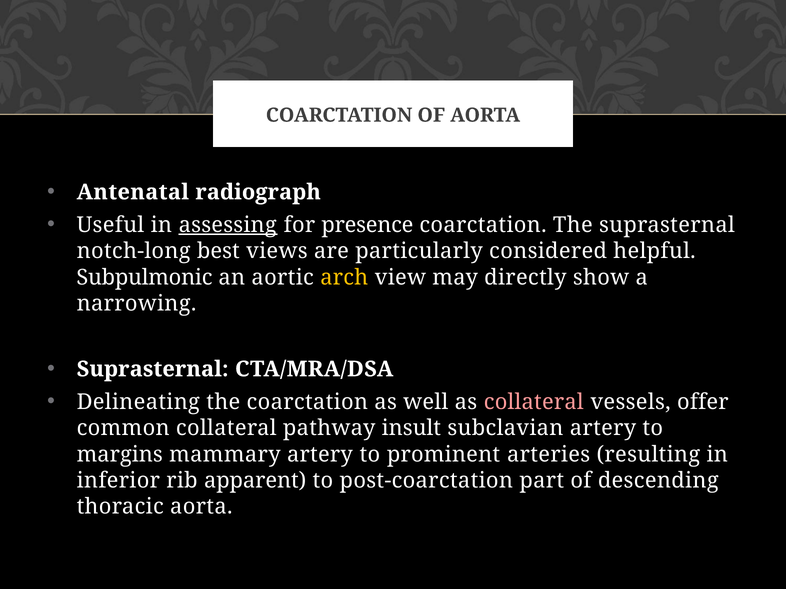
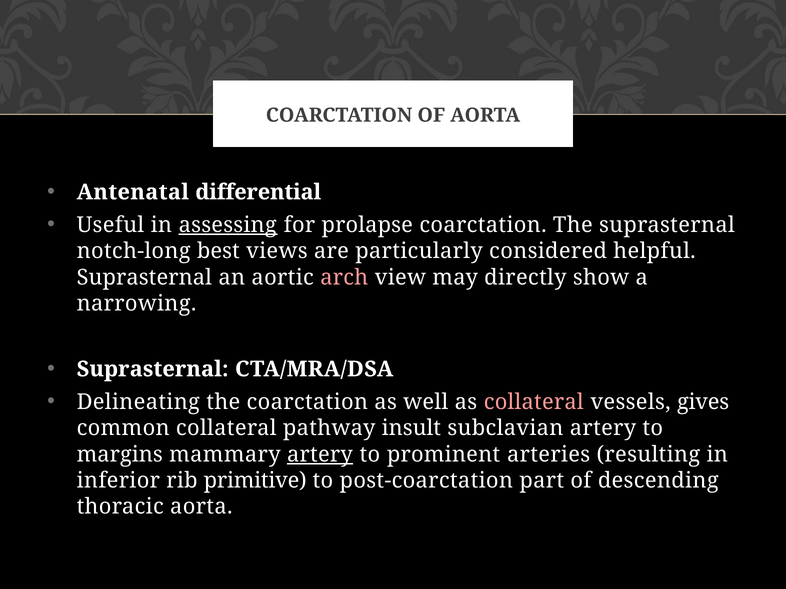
radiograph: radiograph -> differential
presence: presence -> prolapse
Subpulmonic at (144, 278): Subpulmonic -> Suprasternal
arch colour: yellow -> pink
offer: offer -> gives
artery at (320, 455) underline: none -> present
apparent: apparent -> primitive
